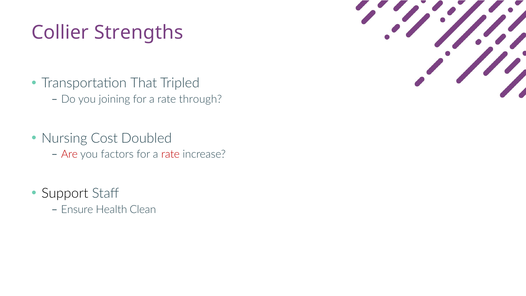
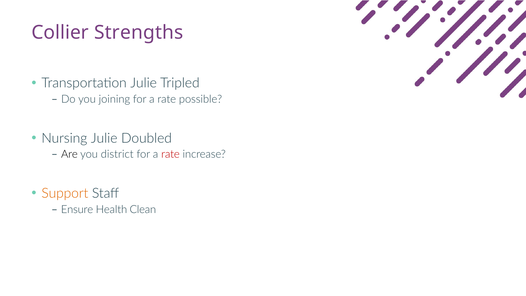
Transportation That: That -> Julie
through: through -> possible
Nursing Cost: Cost -> Julie
Are colour: red -> black
factors: factors -> district
Support colour: black -> orange
